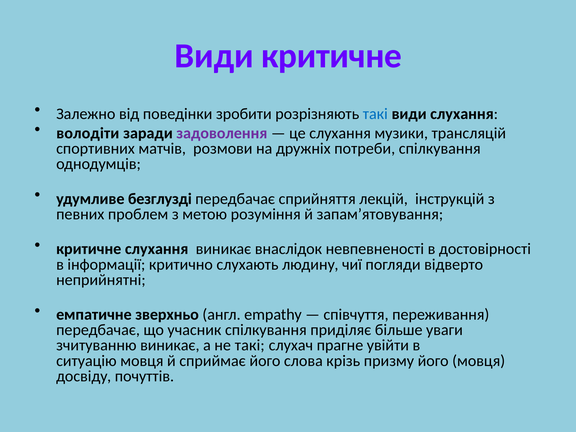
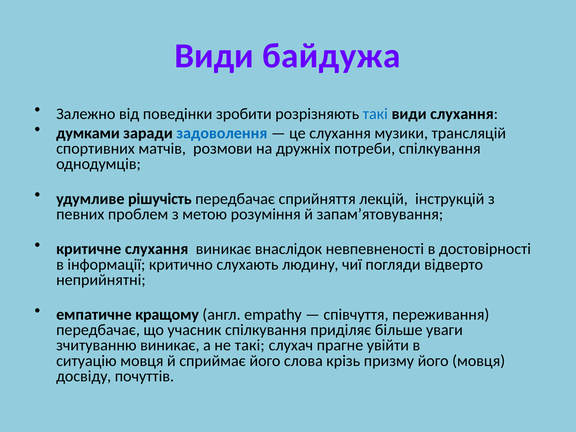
Види критичне: критичне -> байдужа
володіти: володіти -> думками
задоволення colour: purple -> blue
безглузді: безглузді -> рішучість
зверхньо: зверхньо -> кращому
